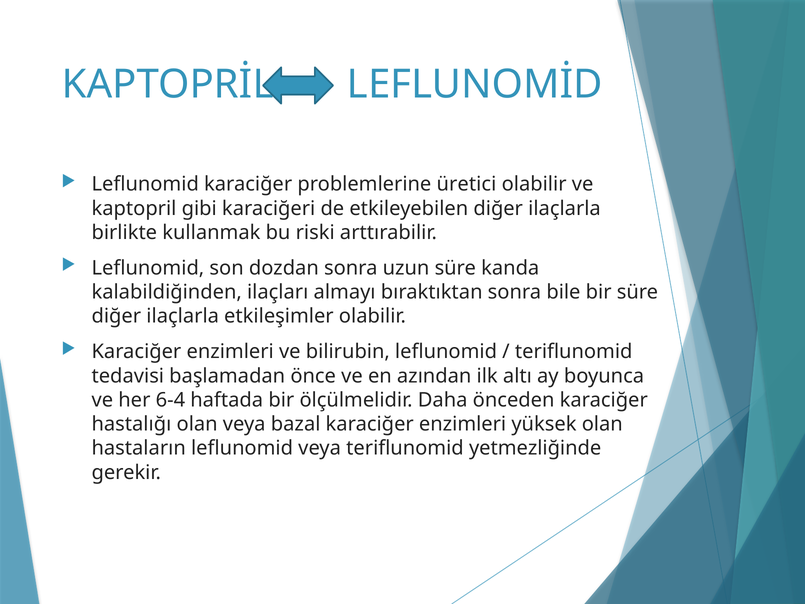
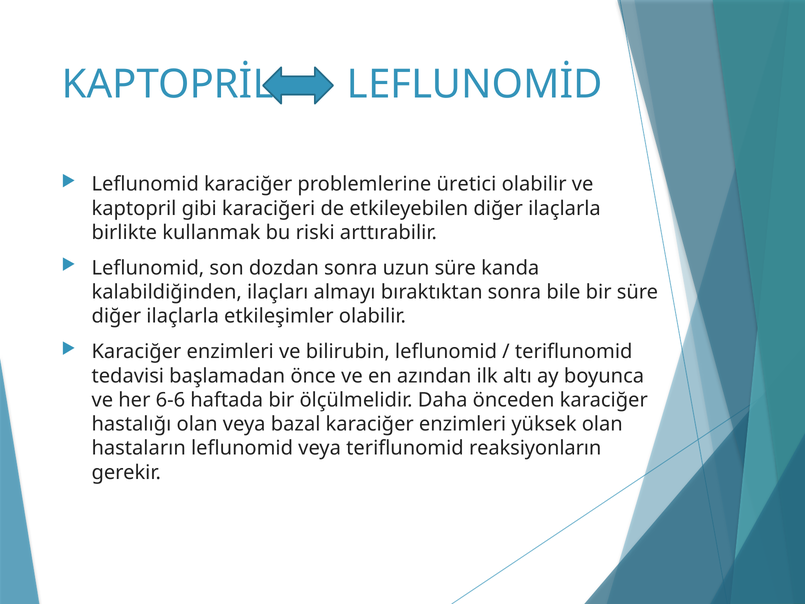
6-4: 6-4 -> 6-6
yetmezliğinde: yetmezliğinde -> reaksiyonların
